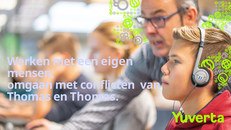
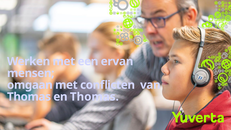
eigen: eigen -> ervan
